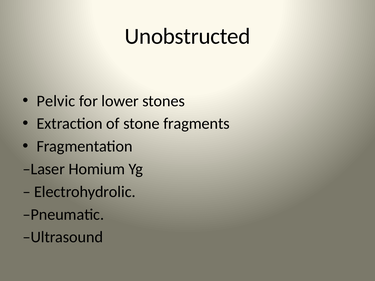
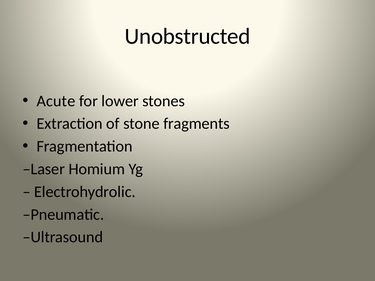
Pelvic: Pelvic -> Acute
